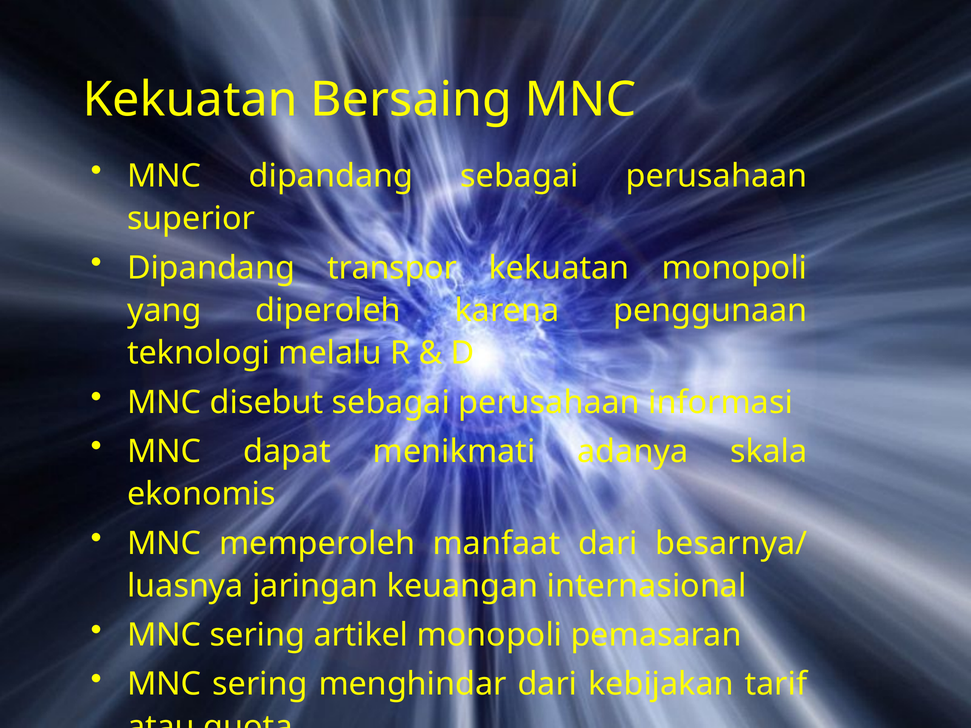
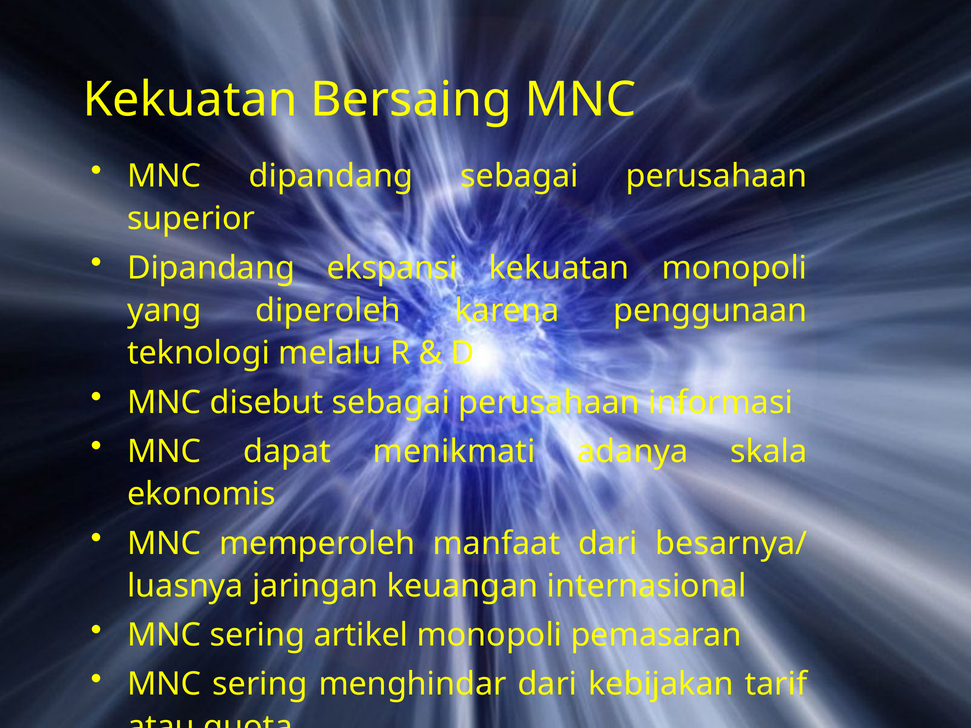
transpor: transpor -> ekspansi
